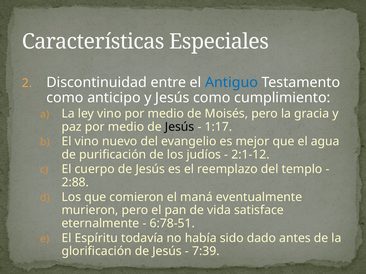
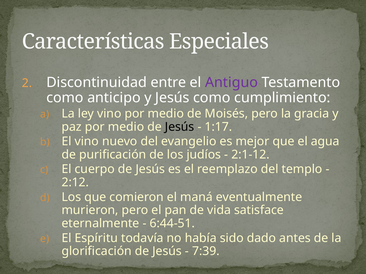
Antiguo colour: blue -> purple
2:88: 2:88 -> 2:12
6:78-51: 6:78-51 -> 6:44-51
